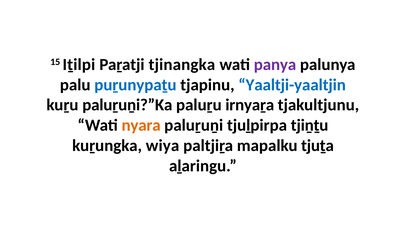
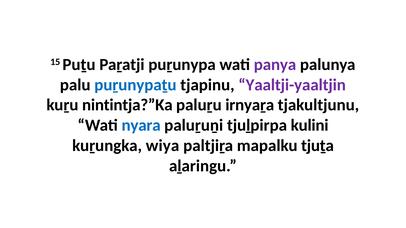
Iṯilpi: Iṯilpi -> Puṯu
tjinangka: tjinangka -> puṟunypa
Yaaltji-yaaltjin colour: blue -> purple
paluṟuṉi?”Ka: paluṟuṉi?”Ka -> nintintja?”Ka
nyara colour: orange -> blue
tjiṉṯu: tjiṉṯu -> kulini
